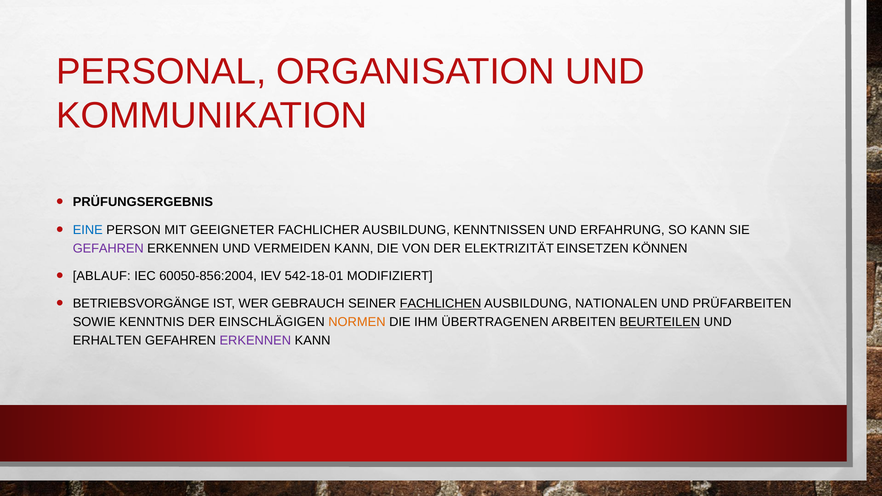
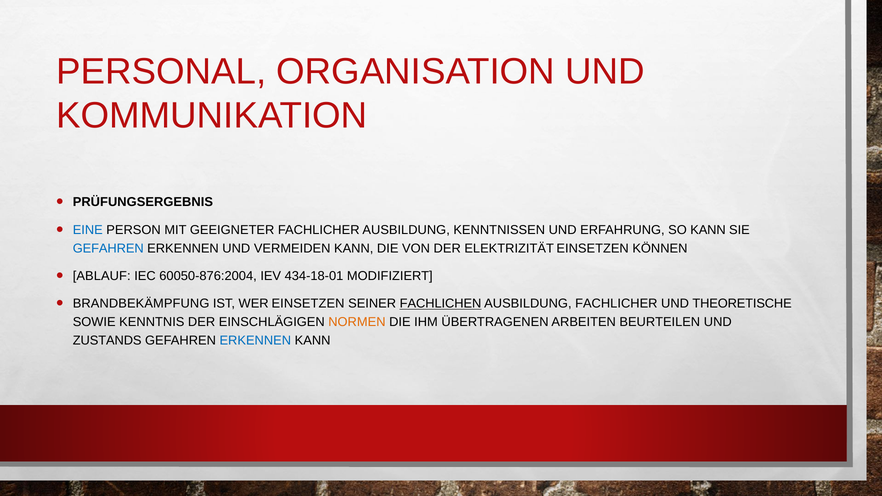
GEFAHREN at (108, 248) colour: purple -> blue
60050-856:2004: 60050-856:2004 -> 60050-876:2004
542-18-01: 542-18-01 -> 434-18-01
BETRIEBSVORGÄNGE: BETRIEBSVORGÄNGE -> BRANDBEKÄMPFUNG
WER GEBRAUCH: GEBRAUCH -> EINSETZEN
AUSBILDUNG NATIONALEN: NATIONALEN -> FACHLICHER
PRÜFARBEITEN: PRÜFARBEITEN -> THEORETISCHE
BEURTEILEN underline: present -> none
ERHALTEN: ERHALTEN -> ZUSTANDS
ERKENNEN at (255, 341) colour: purple -> blue
